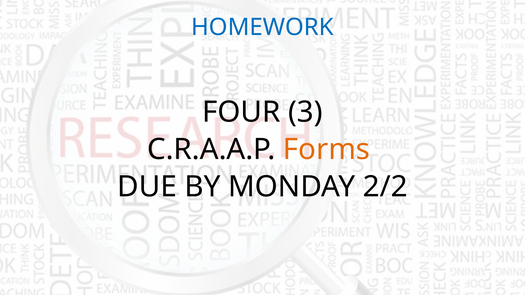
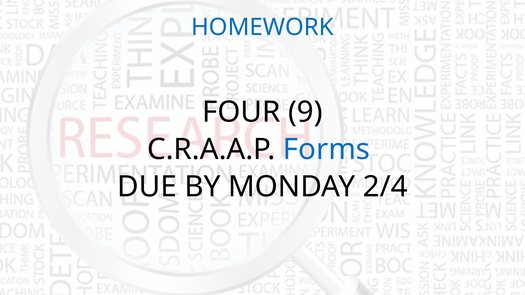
3: 3 -> 9
Forms colour: orange -> blue
2/2: 2/2 -> 2/4
